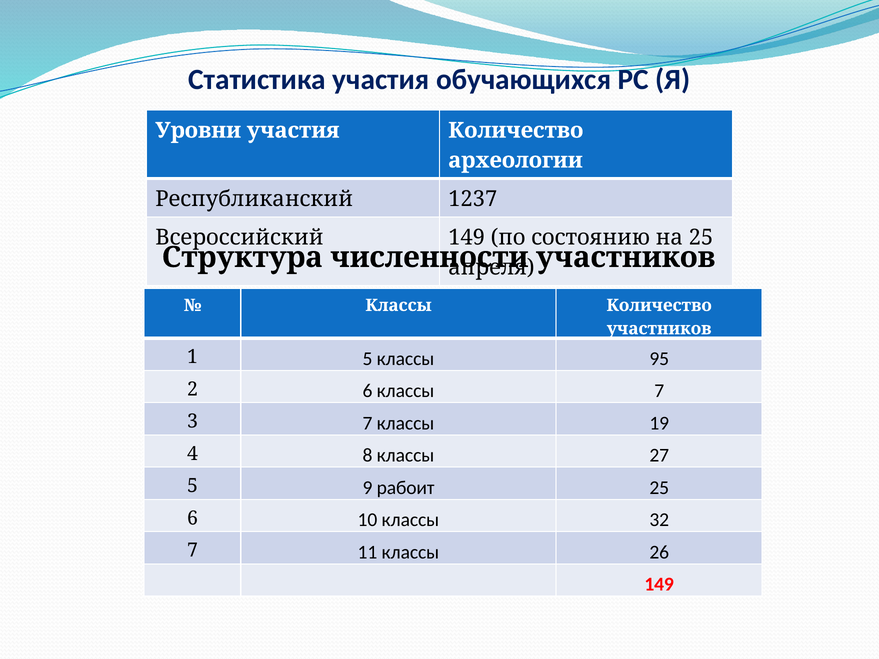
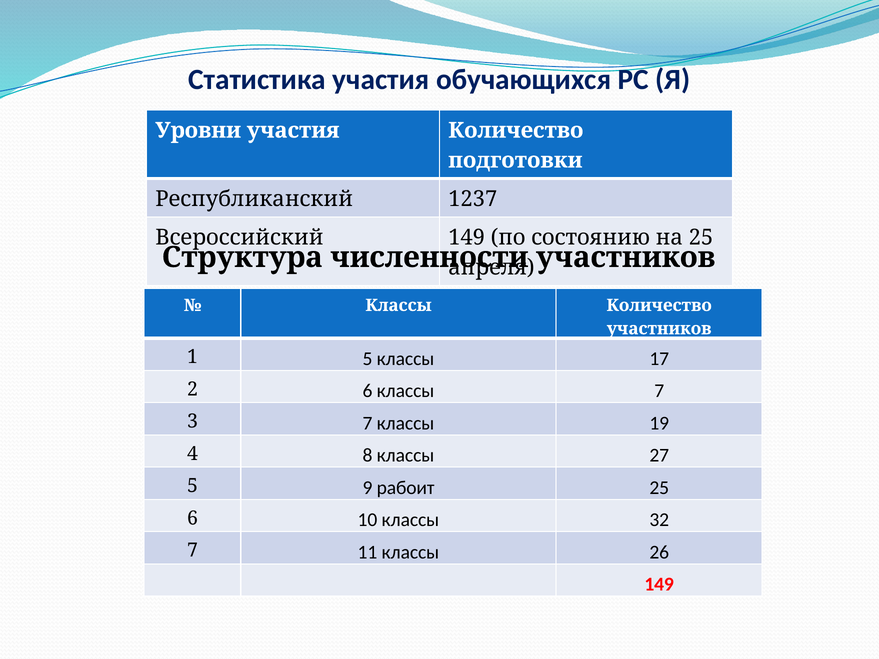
археологии: археологии -> подготовки
95: 95 -> 17
